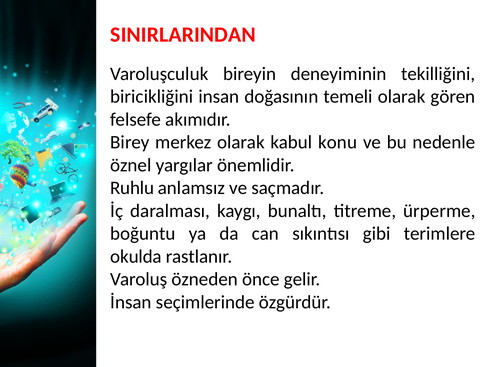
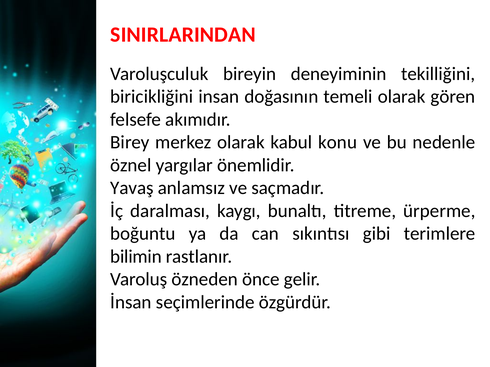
Ruhlu: Ruhlu -> Yavaş
okulda: okulda -> bilimin
